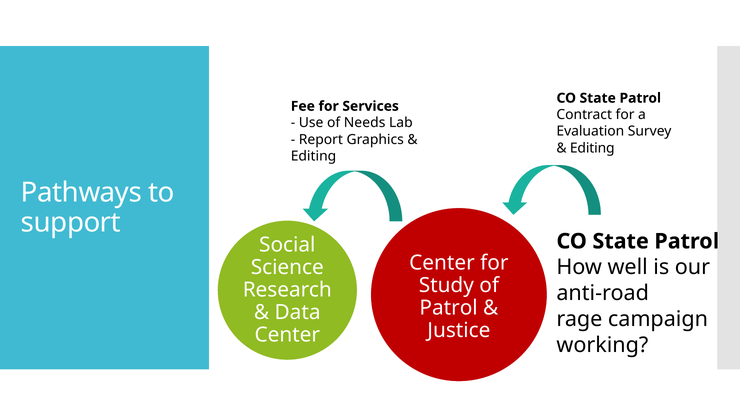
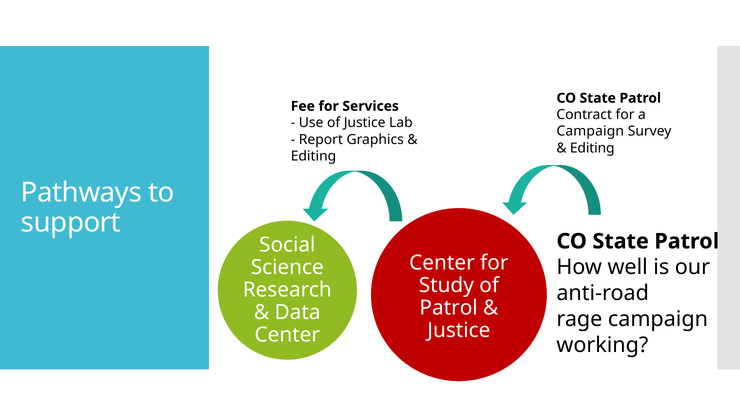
of Needs: Needs -> Justice
Evaluation at (590, 131): Evaluation -> Campaign
